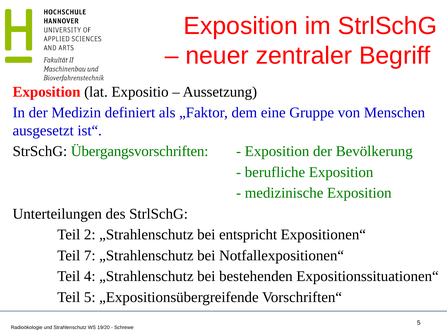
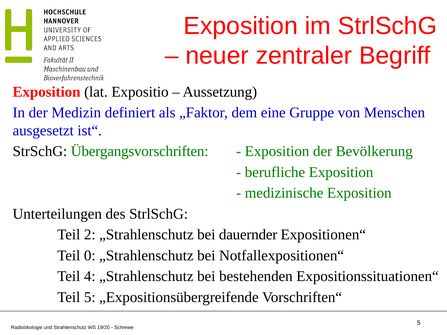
entspricht: entspricht -> dauernder
7: 7 -> 0
